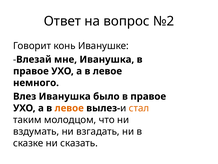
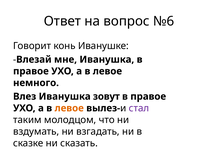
№2: №2 -> №6
было: было -> зовут
стал colour: orange -> purple
